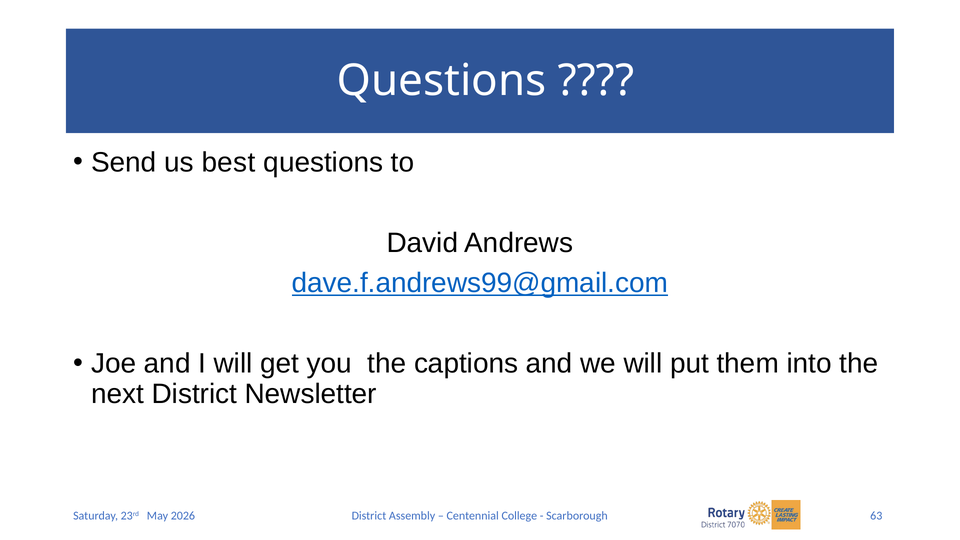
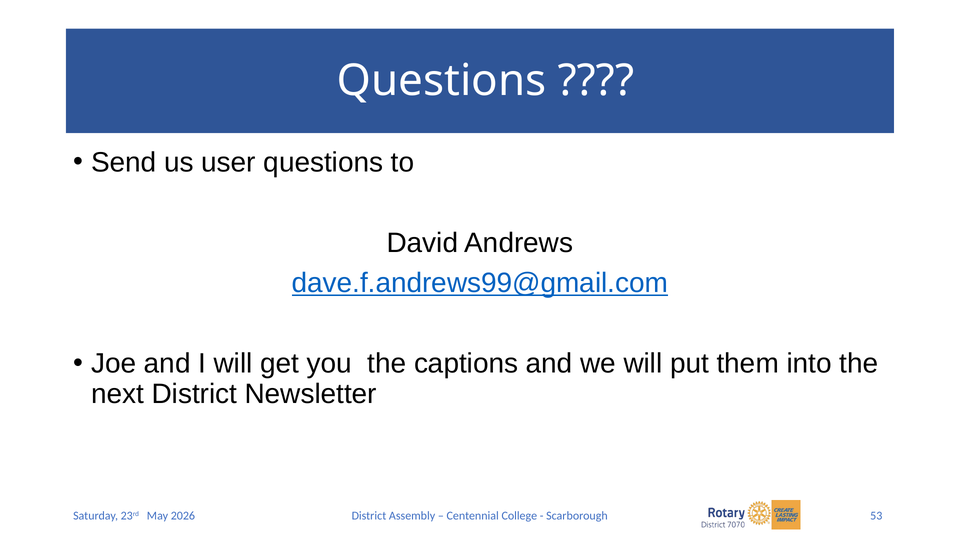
best: best -> user
63: 63 -> 53
